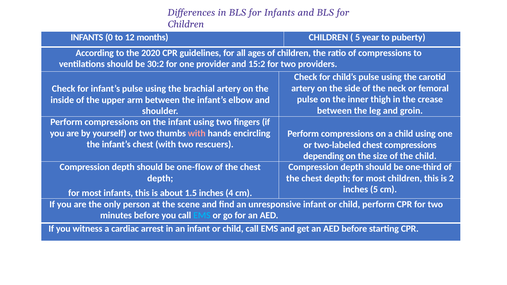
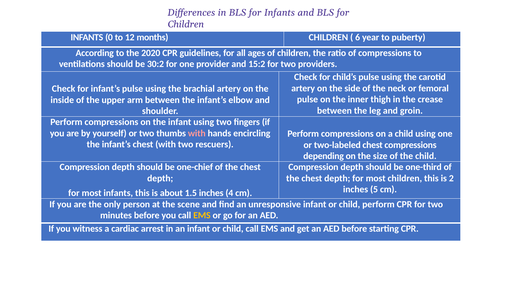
5 at (358, 37): 5 -> 6
one-flow: one-flow -> one-chief
EMS at (202, 216) colour: light blue -> yellow
